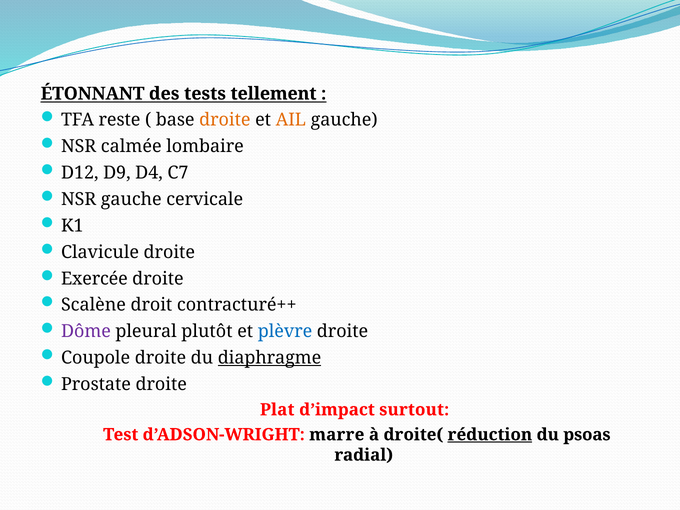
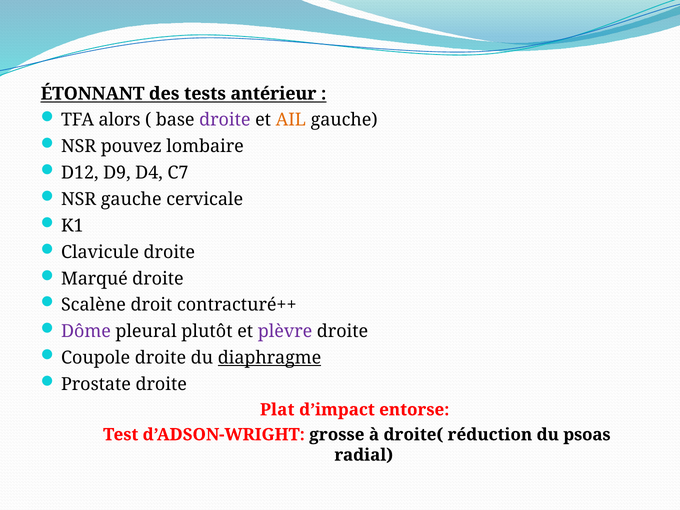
tellement: tellement -> antérieur
reste: reste -> alors
droite at (225, 120) colour: orange -> purple
calmée: calmée -> pouvez
Exercée: Exercée -> Marqué
plèvre colour: blue -> purple
surtout: surtout -> entorse
marre: marre -> grosse
réduction underline: present -> none
